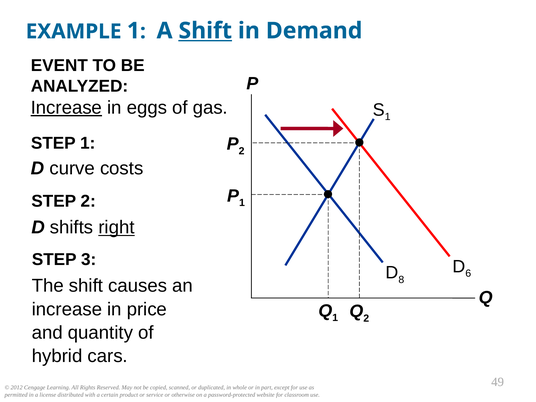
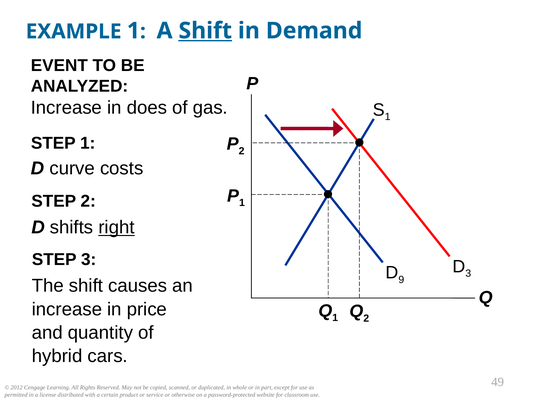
Increase at (66, 108) underline: present -> none
in eggs: eggs -> does
D 6: 6 -> 3
8: 8 -> 9
